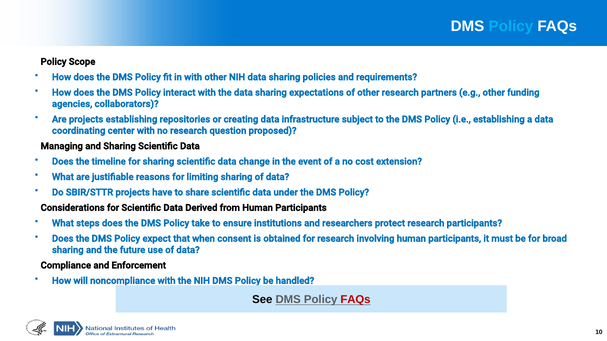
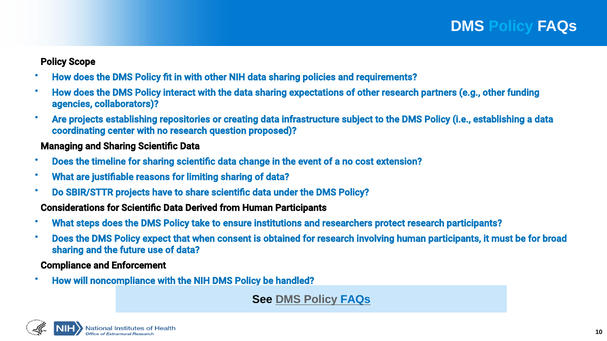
FAQs at (355, 300) colour: red -> blue
